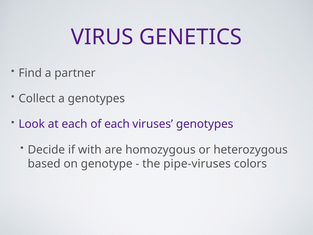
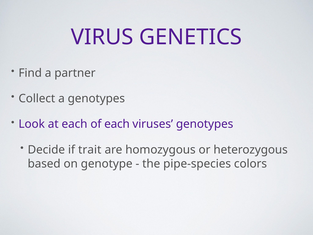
with: with -> trait
pipe-viruses: pipe-viruses -> pipe-species
